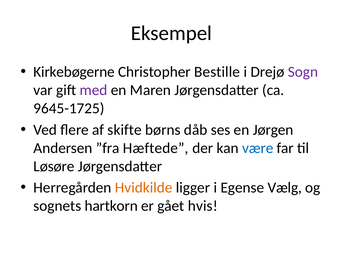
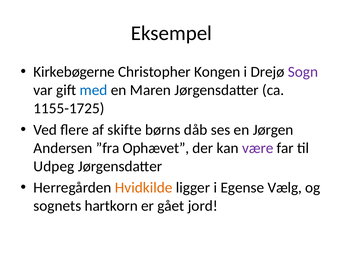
Bestille: Bestille -> Kongen
med colour: purple -> blue
9645-1725: 9645-1725 -> 1155-1725
Hæftede: Hæftede -> Ophævet
være colour: blue -> purple
Løsøre: Løsøre -> Udpeg
hvis: hvis -> jord
